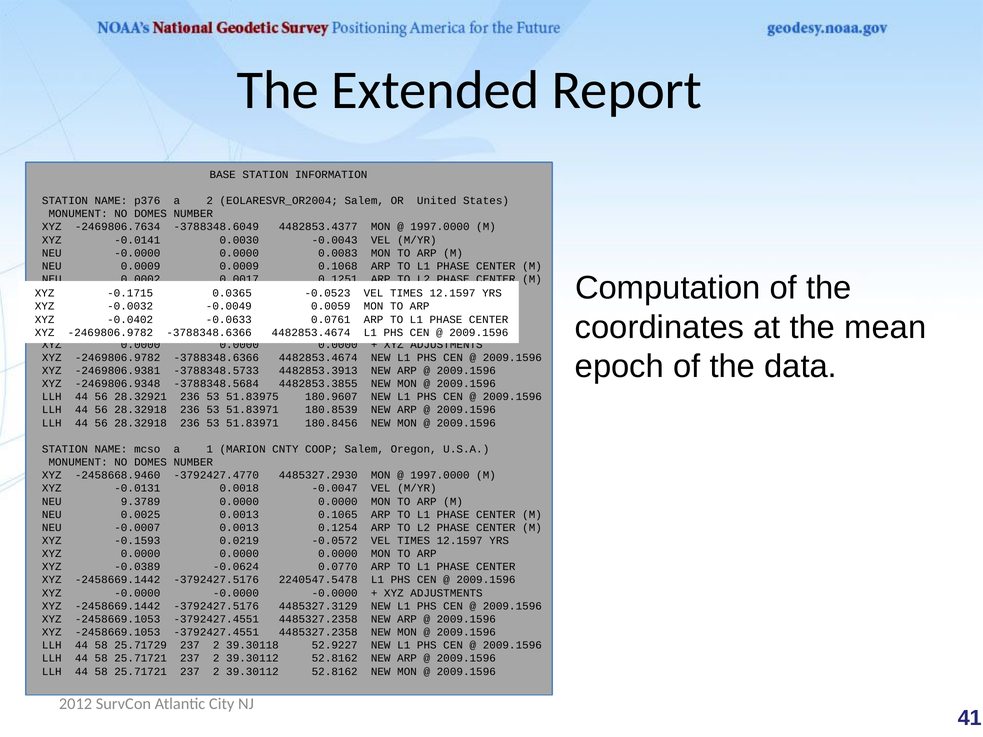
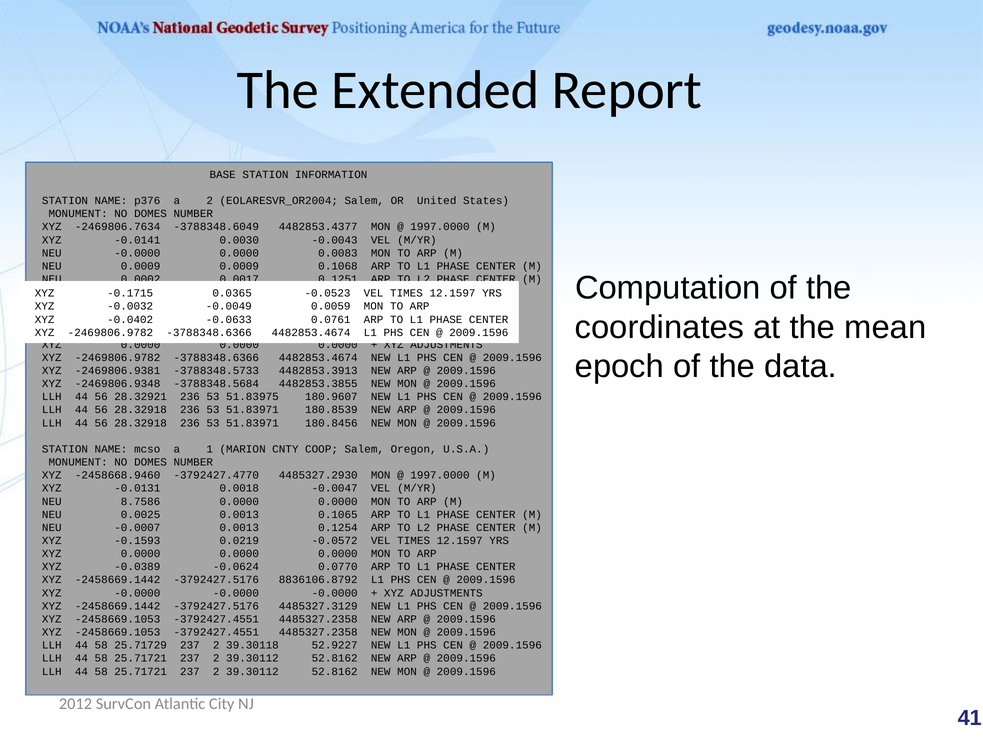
9.3789: 9.3789 -> 8.7586
2240547.5478: 2240547.5478 -> 8836106.8792
